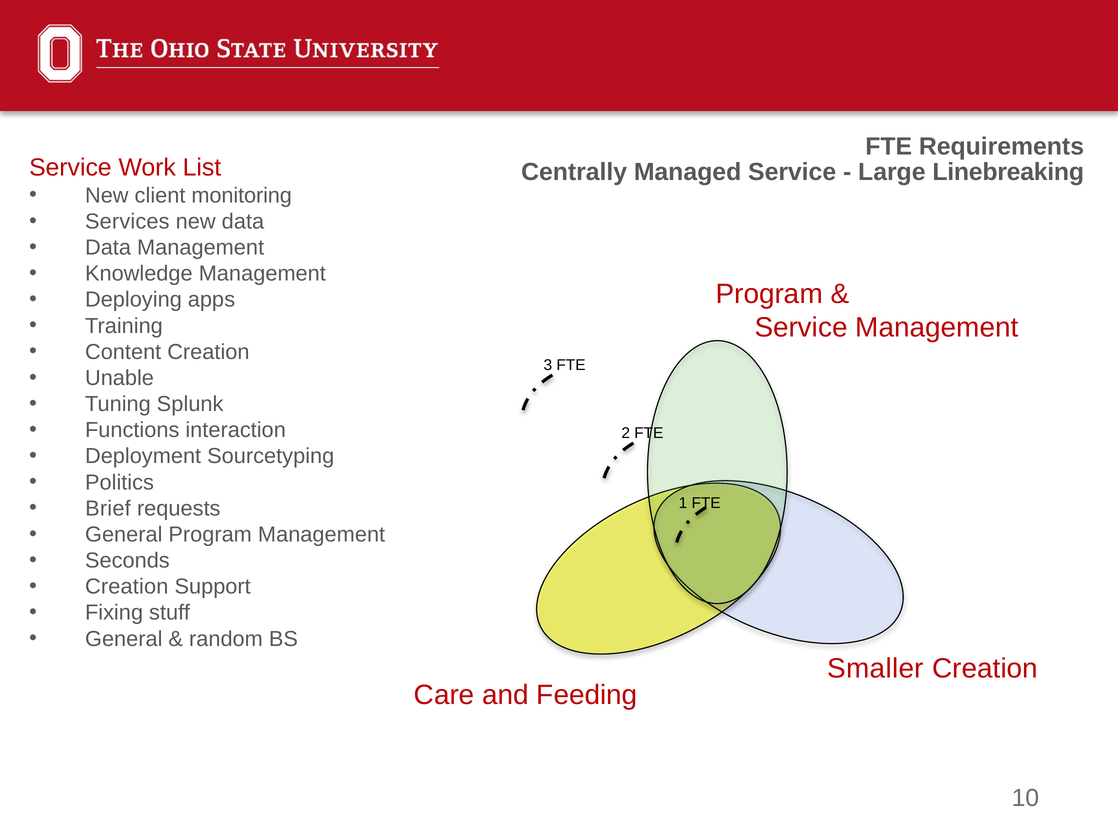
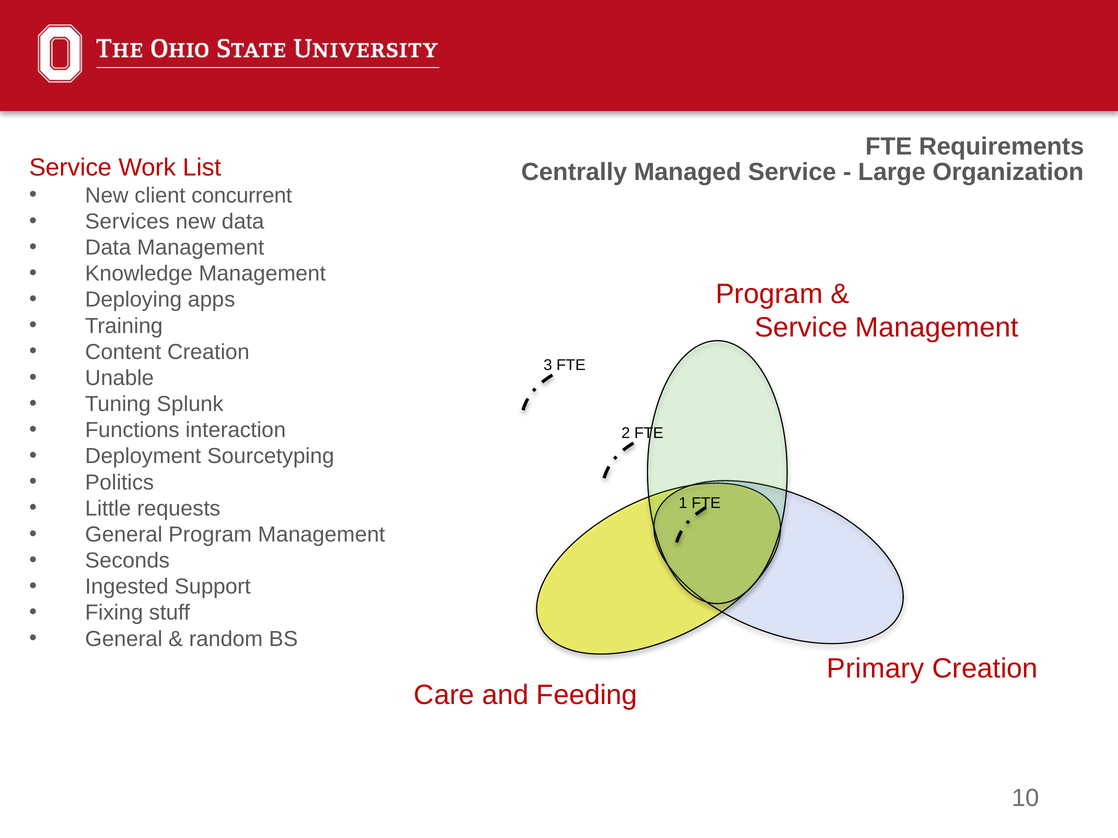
Linebreaking: Linebreaking -> Organization
monitoring: monitoring -> concurrent
Brief: Brief -> Little
Creation at (127, 587): Creation -> Ingested
Smaller: Smaller -> Primary
